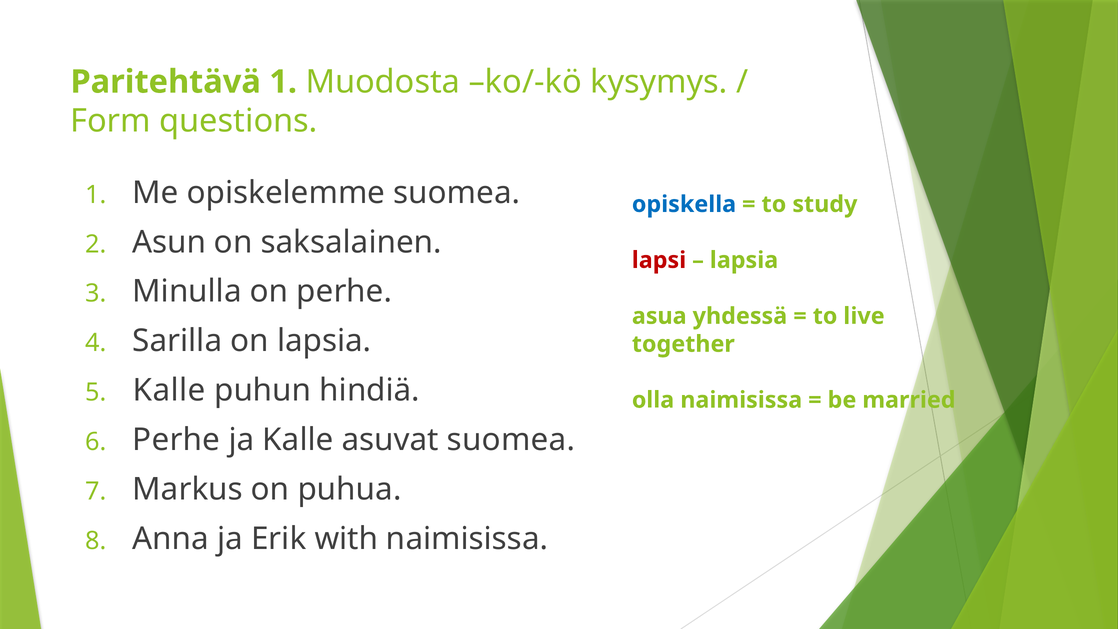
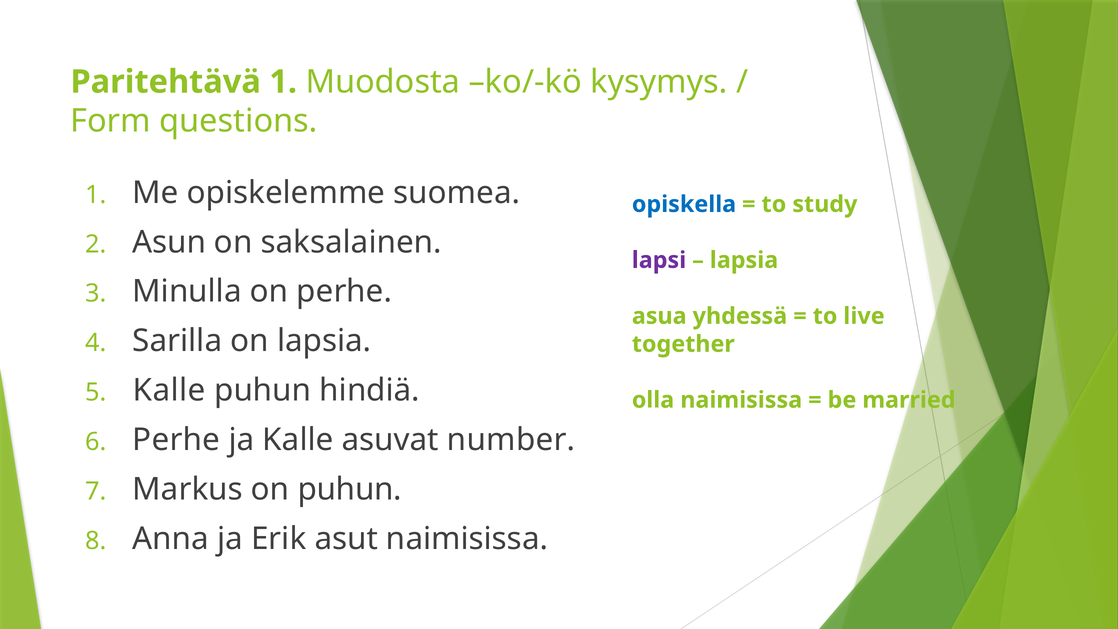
lapsi colour: red -> purple
asuvat suomea: suomea -> number
on puhua: puhua -> puhun
with: with -> asut
